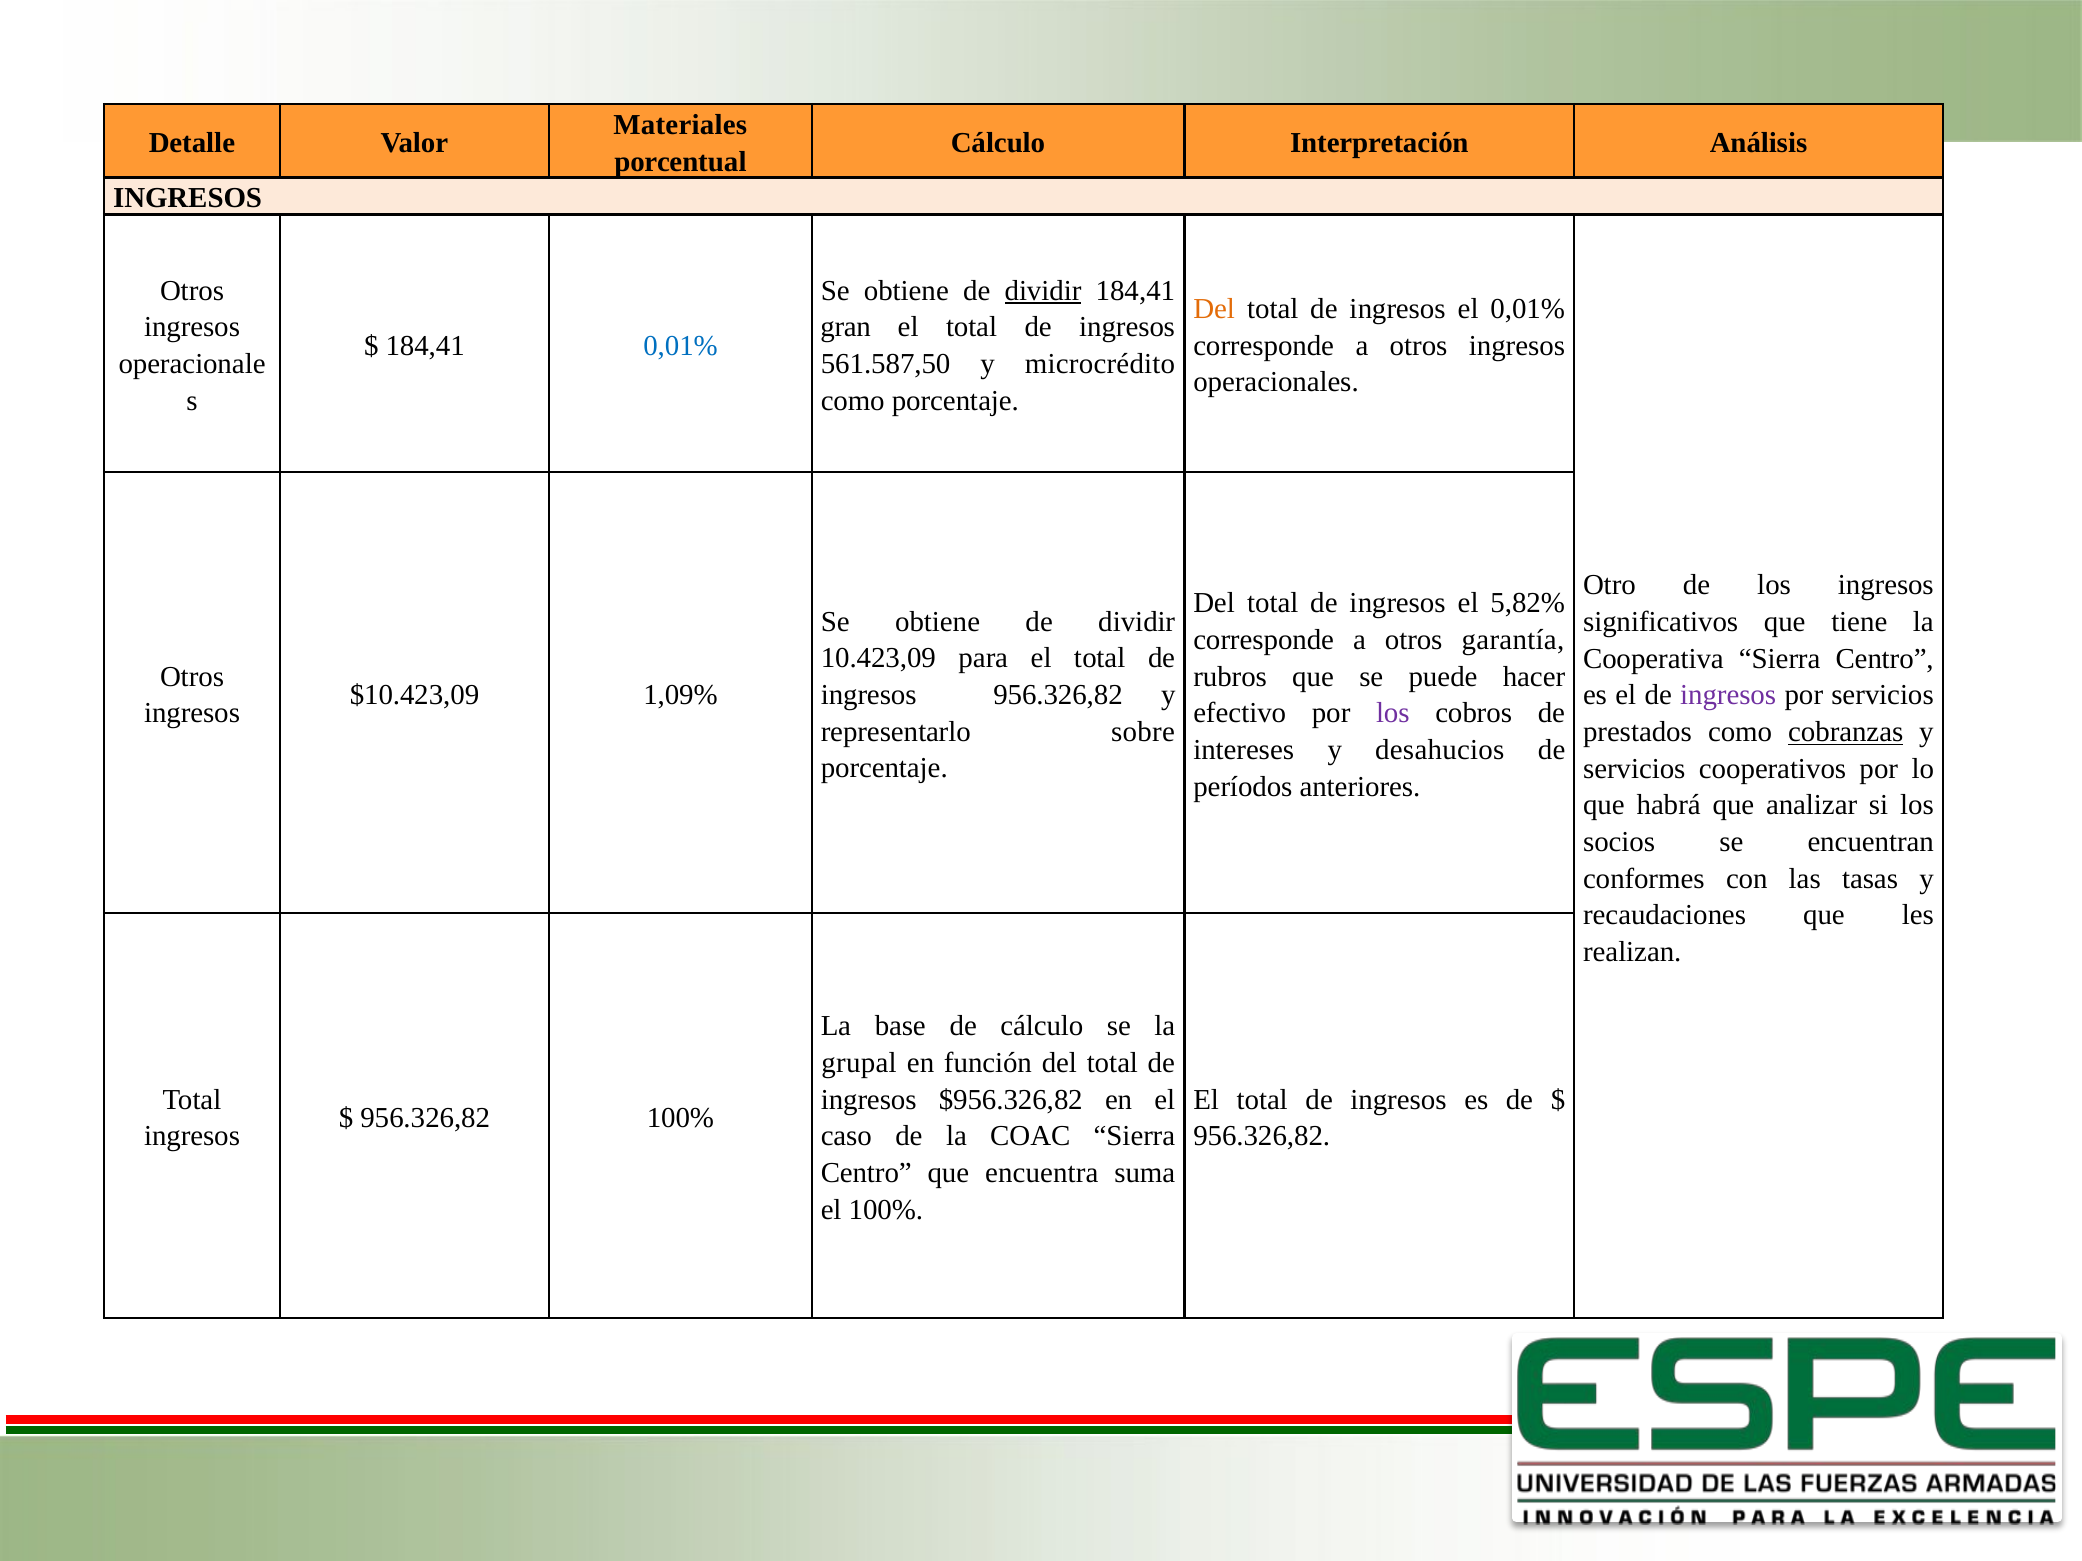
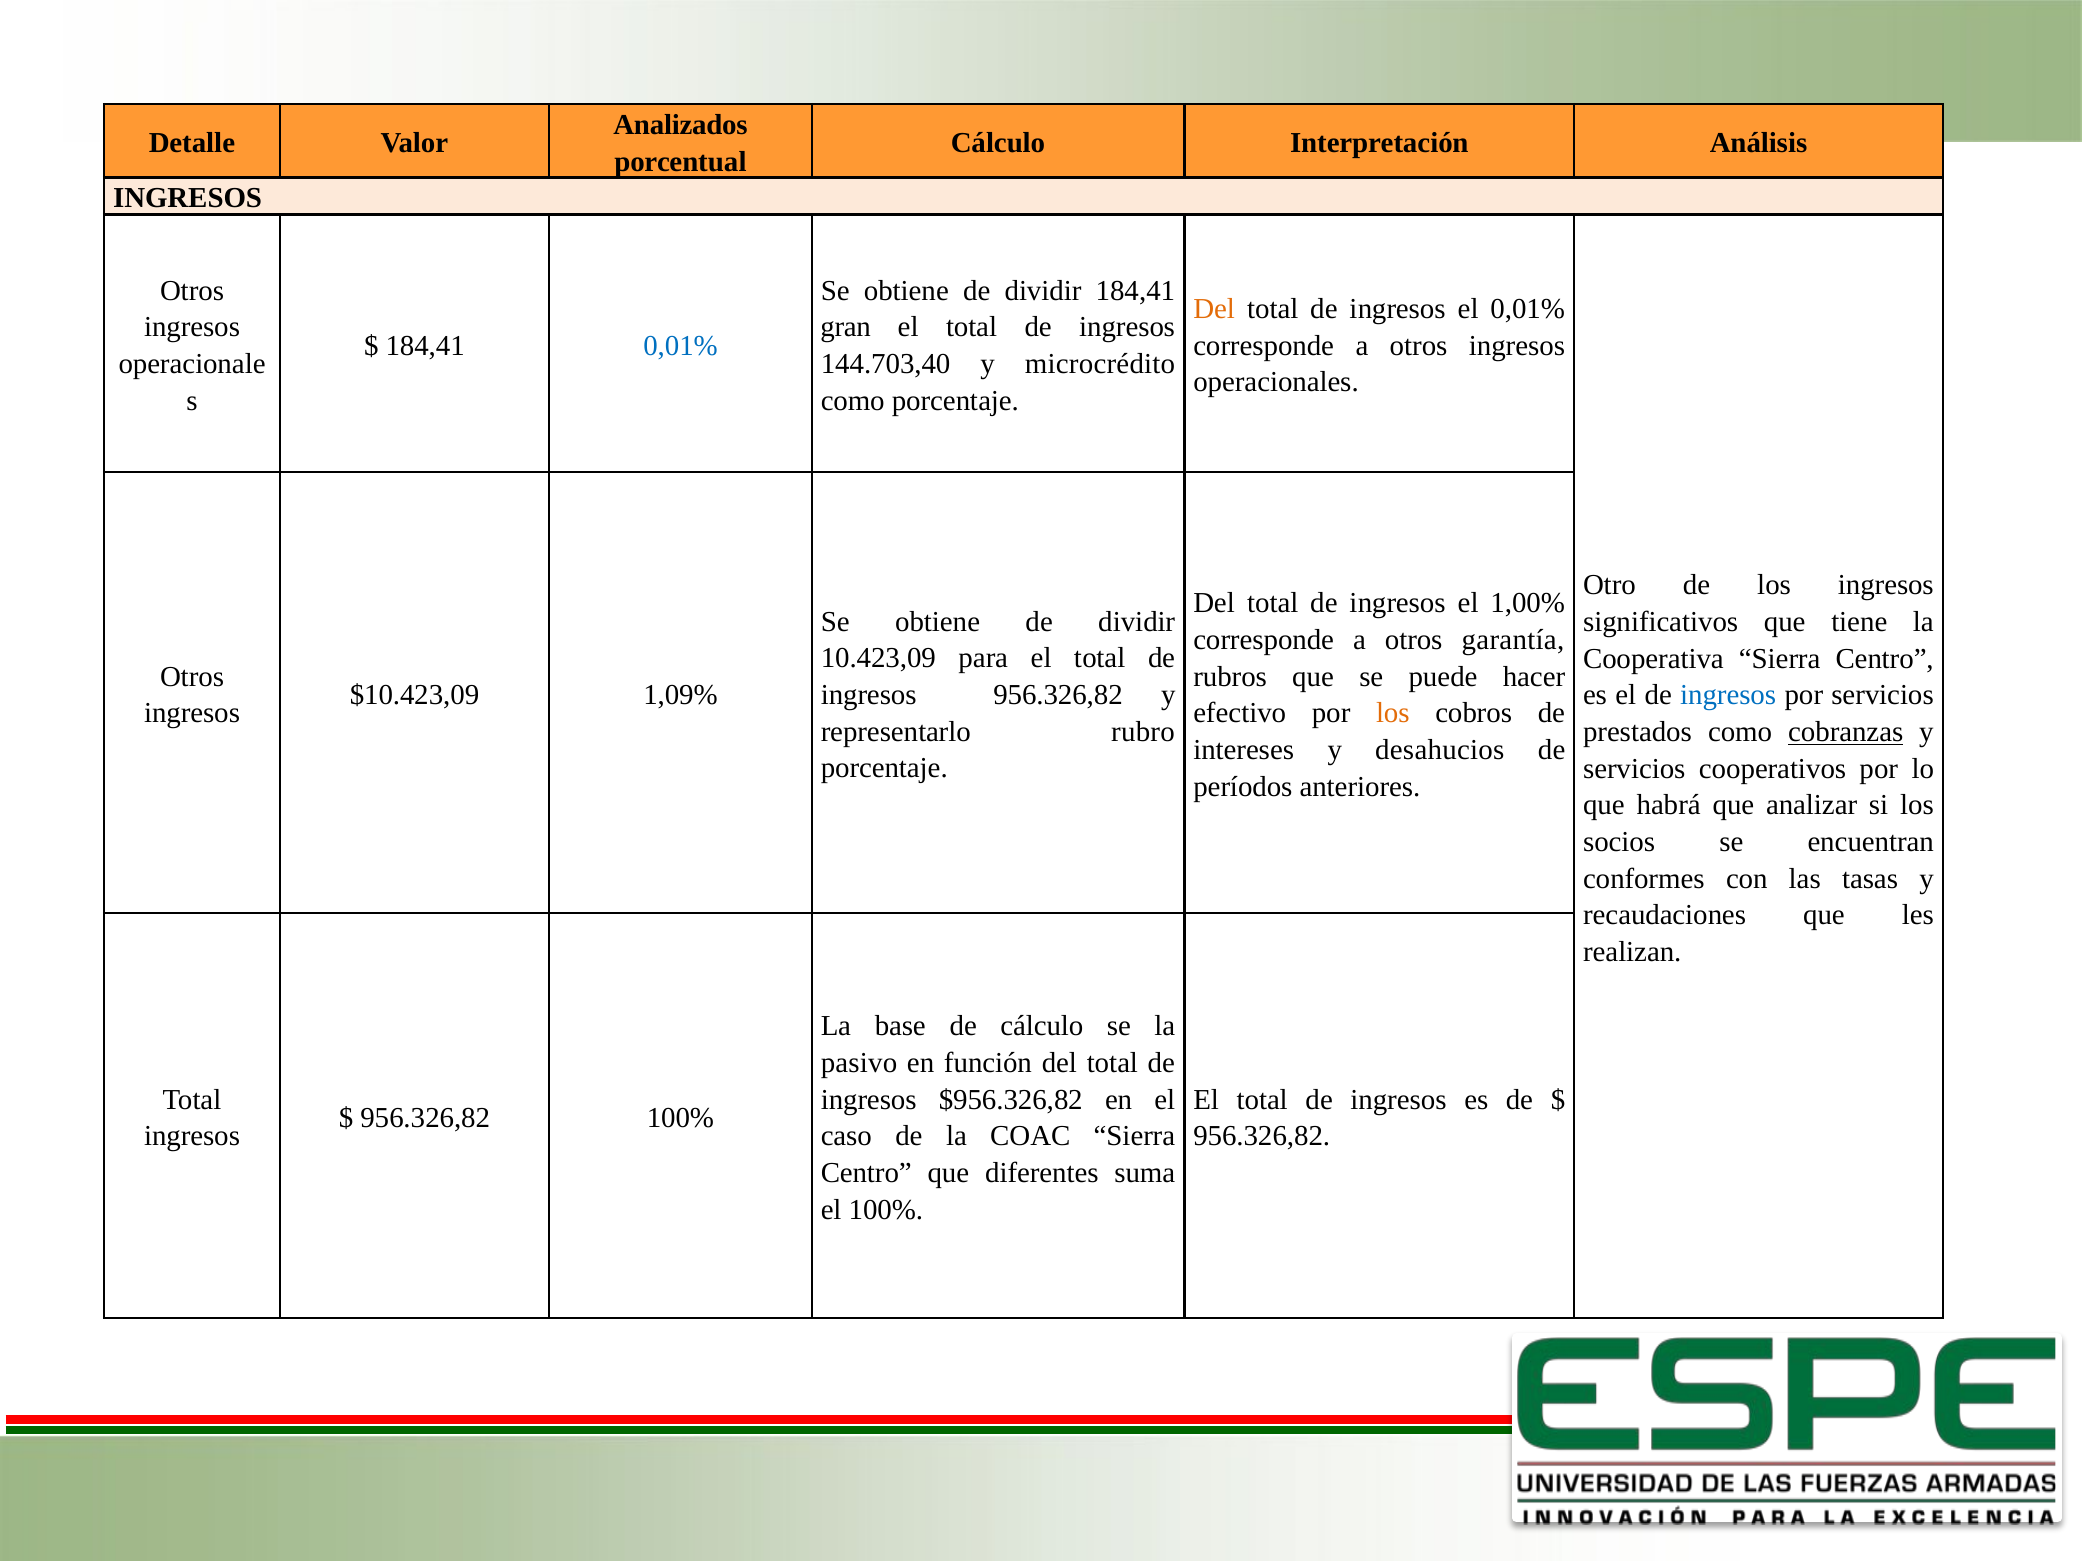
Materiales: Materiales -> Analizados
dividir at (1043, 291) underline: present -> none
561.587,50: 561.587,50 -> 144.703,40
5,82%: 5,82% -> 1,00%
ingresos at (1728, 696) colour: purple -> blue
los at (1393, 713) colour: purple -> orange
sobre: sobre -> rubro
grupal: grupal -> pasivo
encuentra: encuentra -> diferentes
